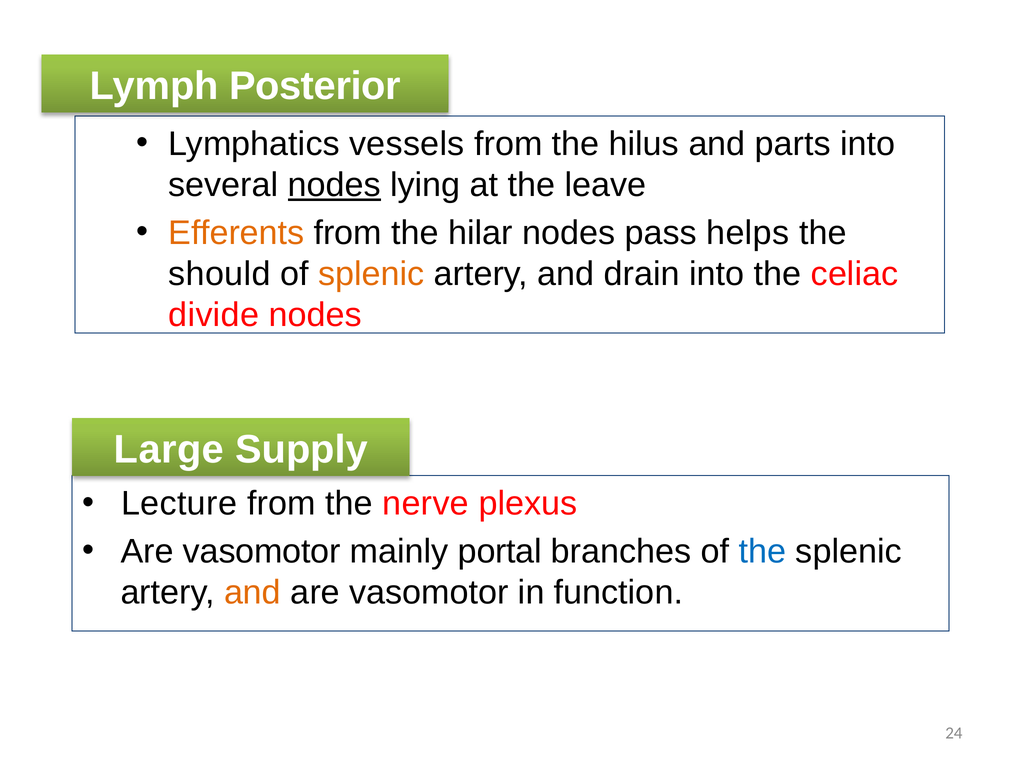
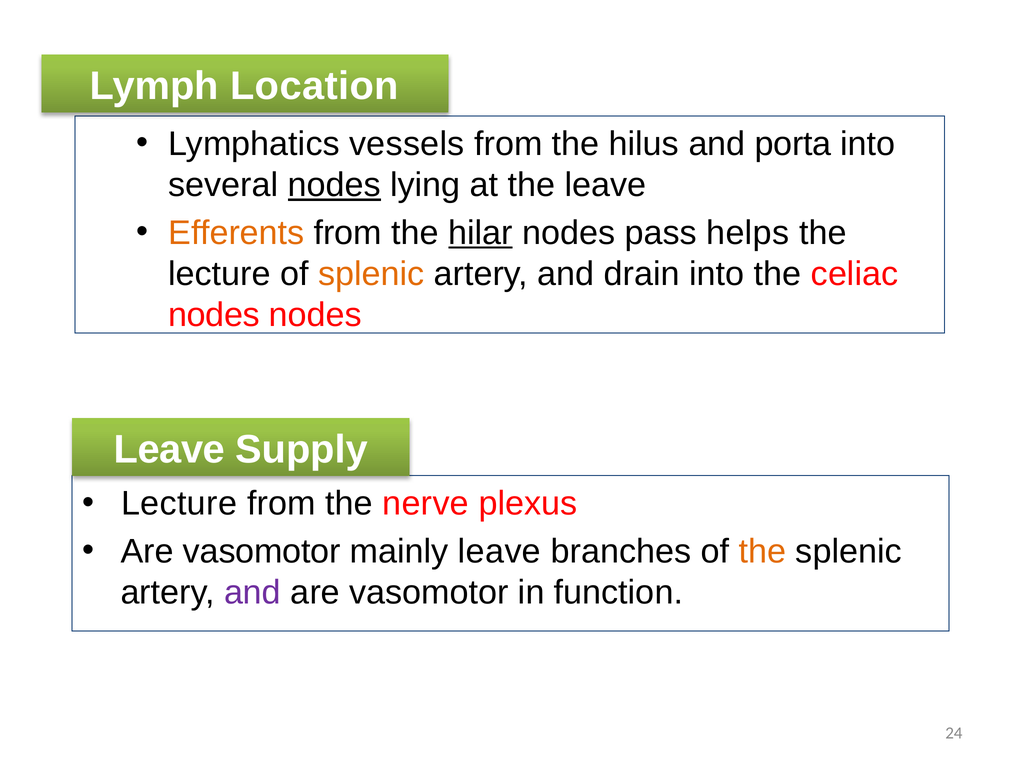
Posterior: Posterior -> Location
parts: parts -> porta
hilar underline: none -> present
should at (219, 274): should -> lecture
divide at (214, 315): divide -> nodes
Large at (169, 450): Large -> Leave
mainly portal: portal -> leave
the at (762, 551) colour: blue -> orange
and at (252, 592) colour: orange -> purple
